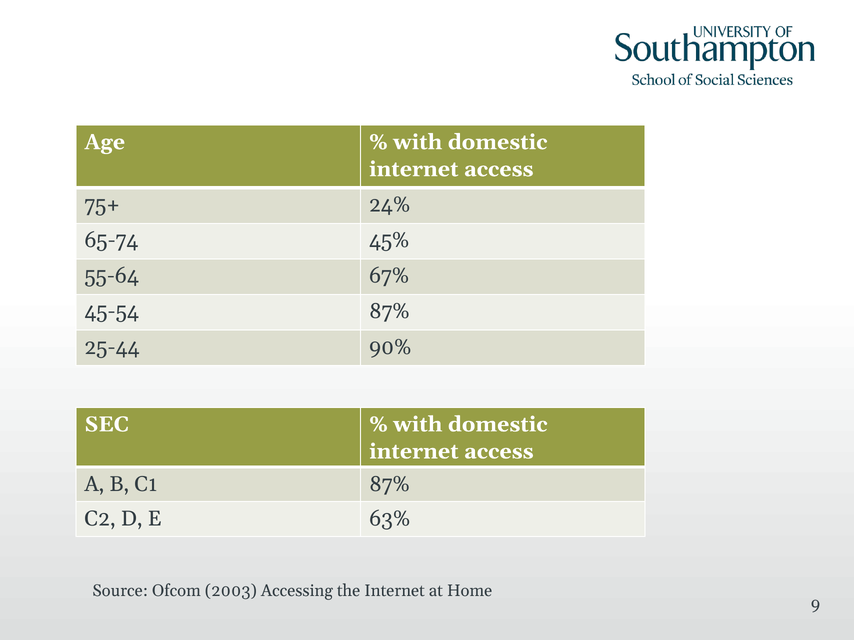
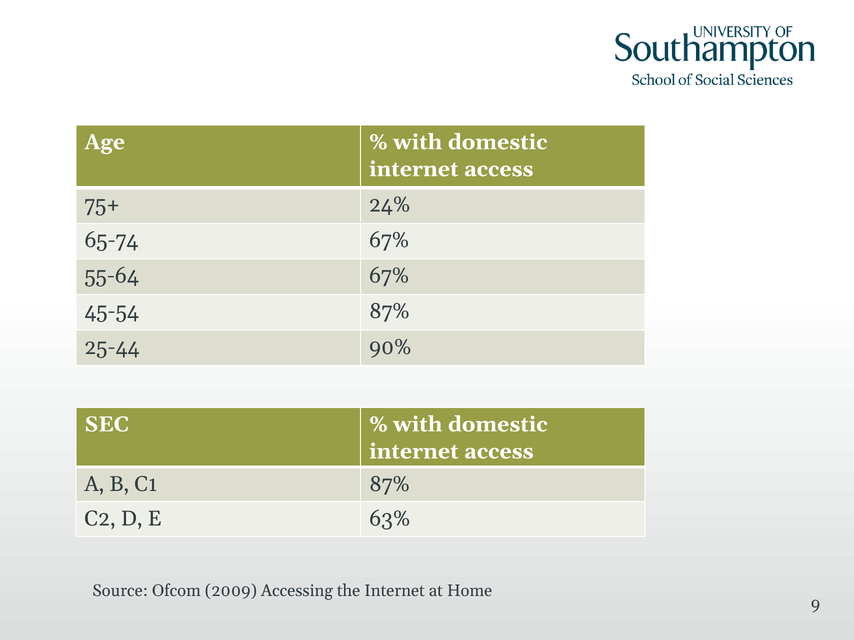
65-74 45%: 45% -> 67%
2003: 2003 -> 2009
